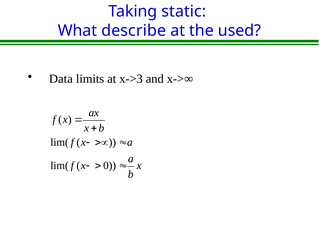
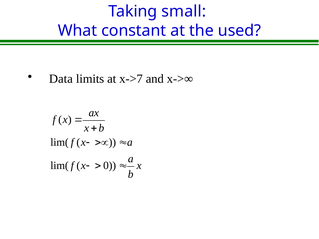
static: static -> small
describe: describe -> constant
x->3: x->3 -> x->7
